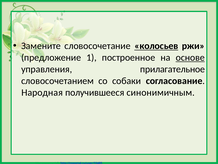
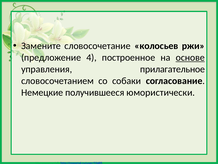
колосьев underline: present -> none
1: 1 -> 4
Народная: Народная -> Немецкие
синонимичным: синонимичным -> юмористически
